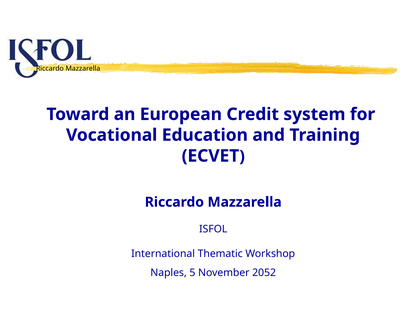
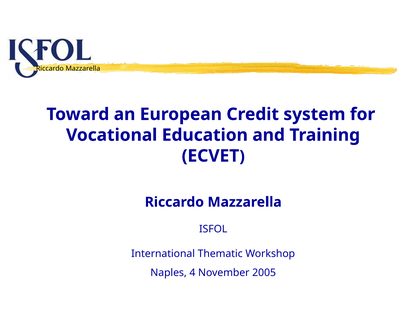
5: 5 -> 4
2052: 2052 -> 2005
